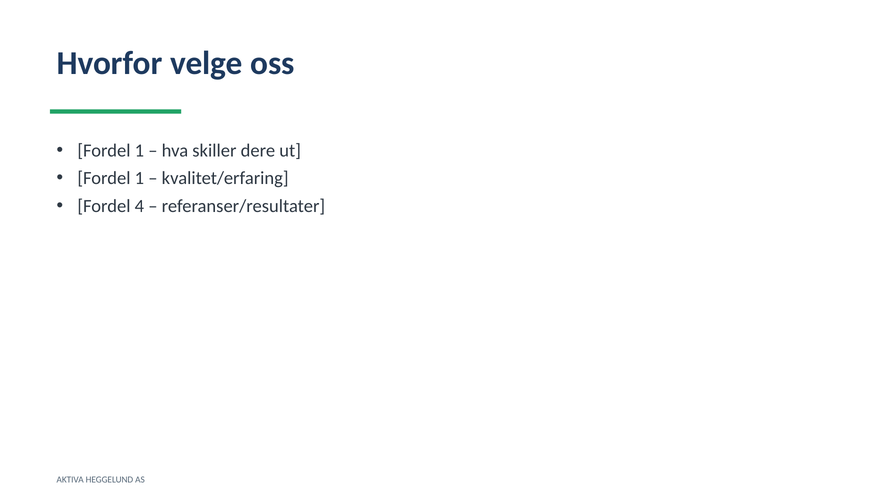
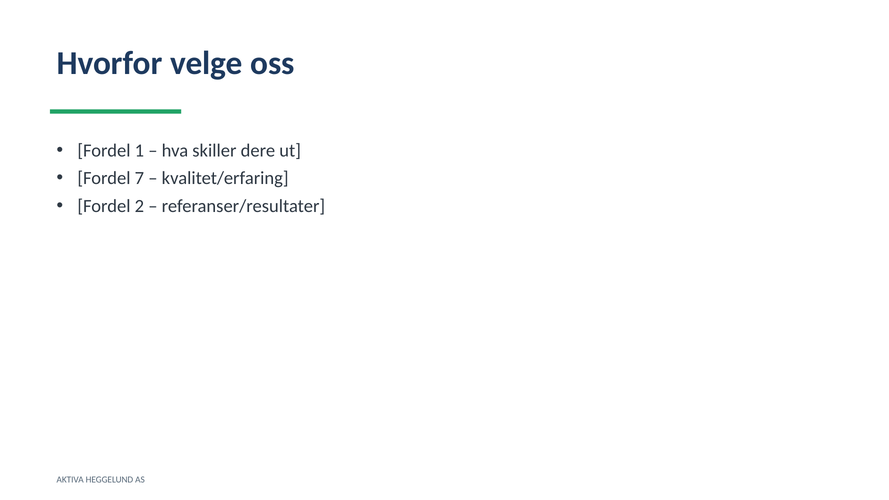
1 at (139, 178): 1 -> 7
4: 4 -> 2
